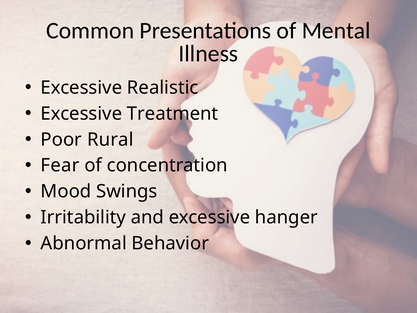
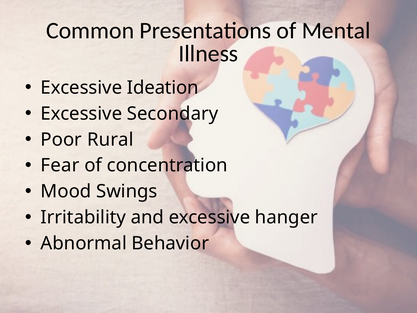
Realistic: Realistic -> Ideation
Treatment: Treatment -> Secondary
